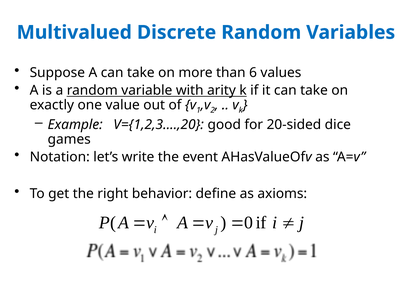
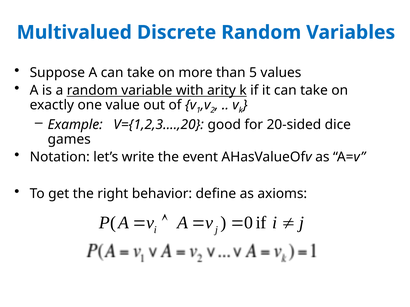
6: 6 -> 5
